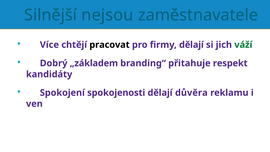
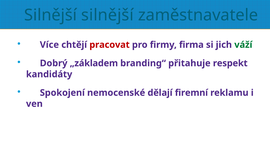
Silnější nejsou: nejsou -> silnější
pracovat colour: black -> red
firmy dělají: dělají -> firma
spokojenosti: spokojenosti -> nemocenské
důvěra: důvěra -> firemní
